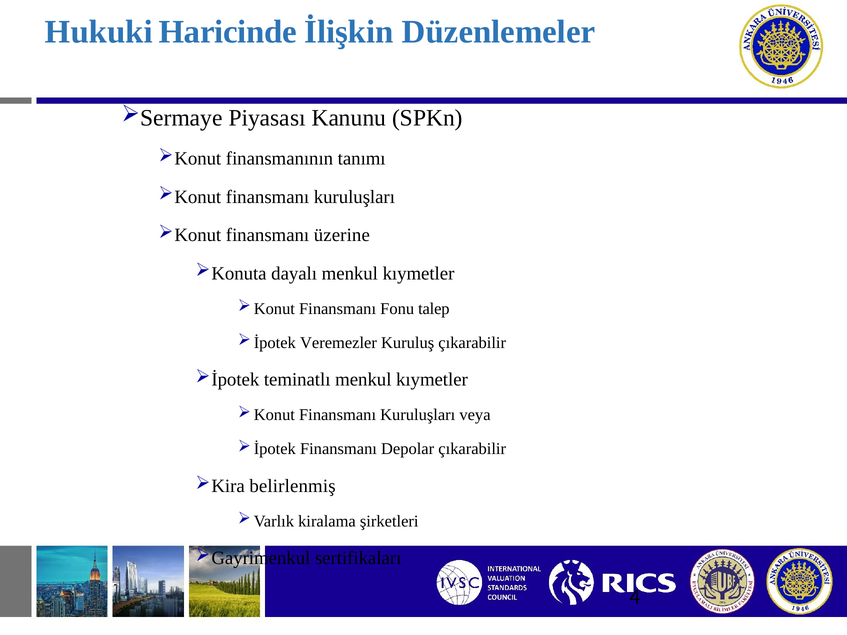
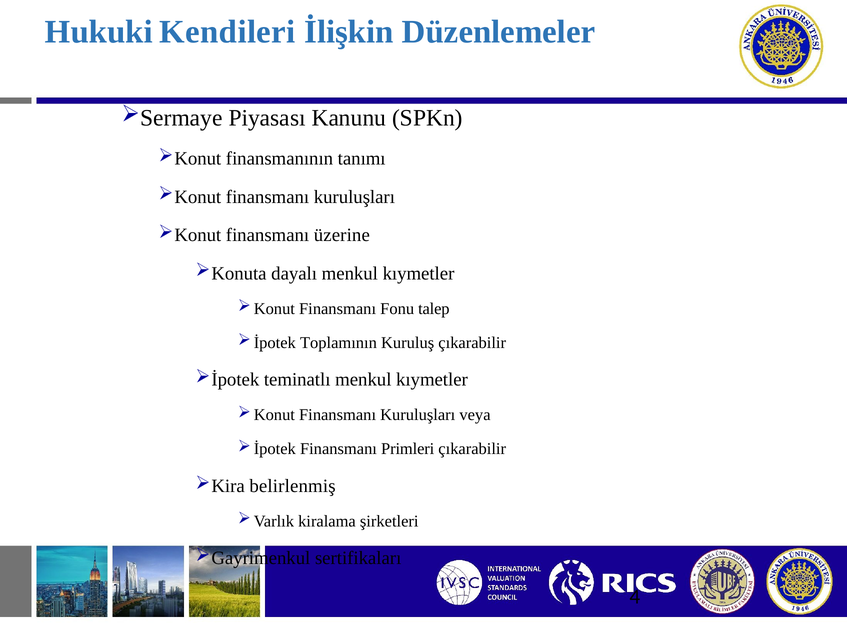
Haricinde: Haricinde -> Kendileri
Veremezler: Veremezler -> Toplamının
Depolar: Depolar -> Primleri
